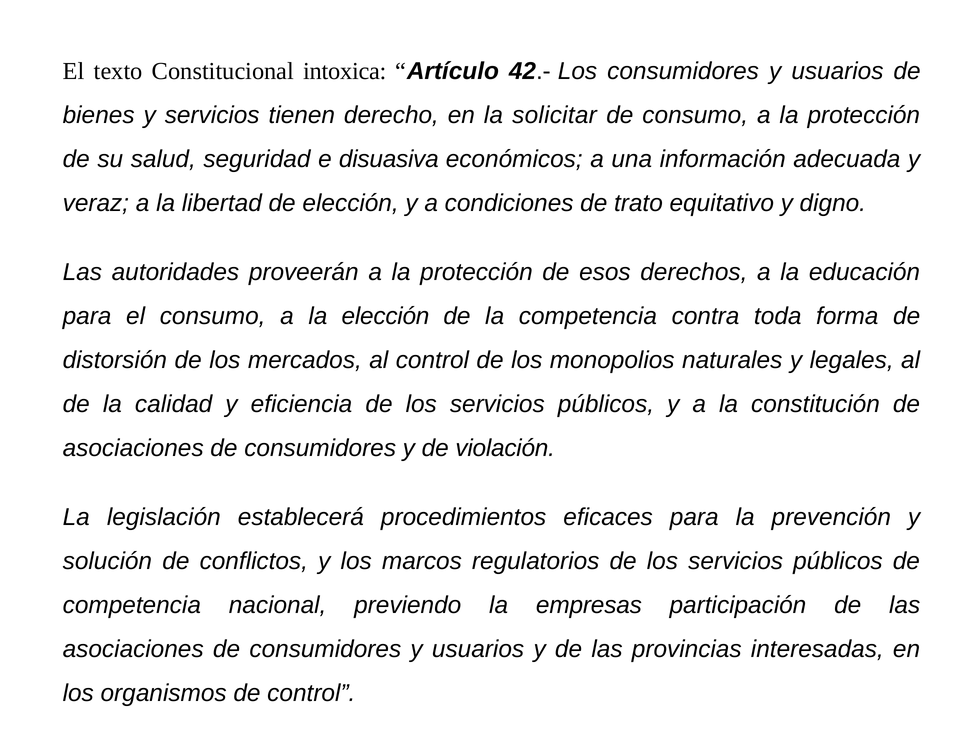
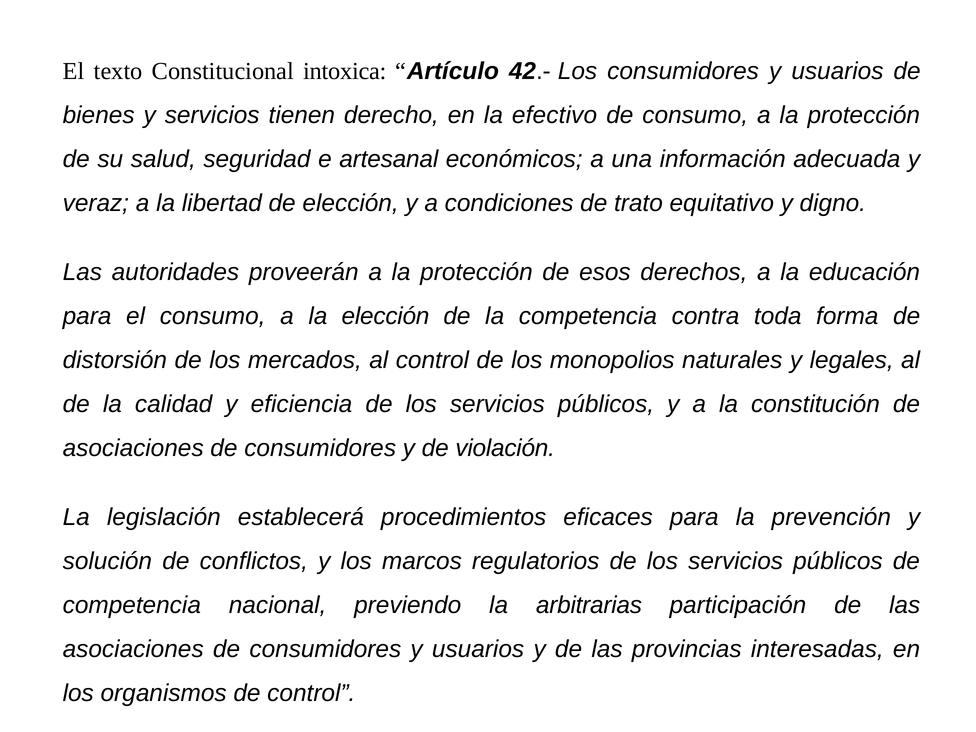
solicitar: solicitar -> efectivo
disuasiva: disuasiva -> artesanal
empresas: empresas -> arbitrarias
